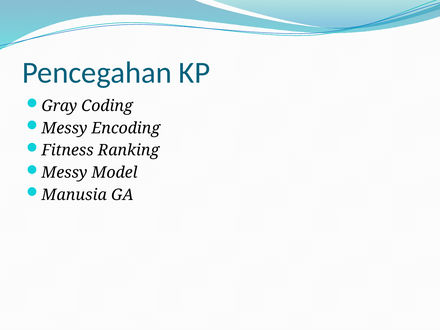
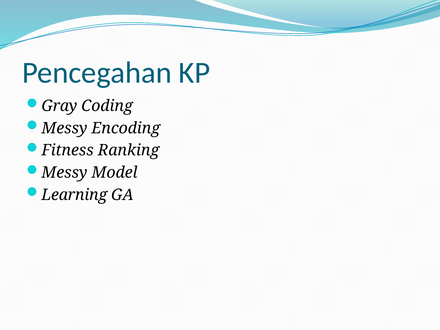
Manusia: Manusia -> Learning
